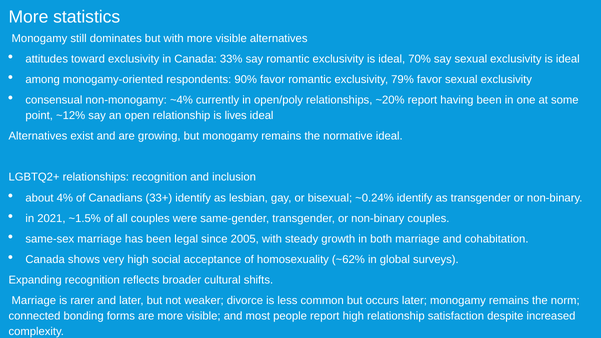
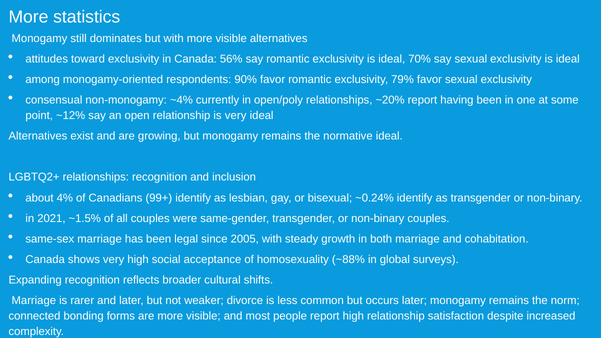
33%: 33% -> 56%
is lives: lives -> very
33+: 33+ -> 99+
~62%: ~62% -> ~88%
